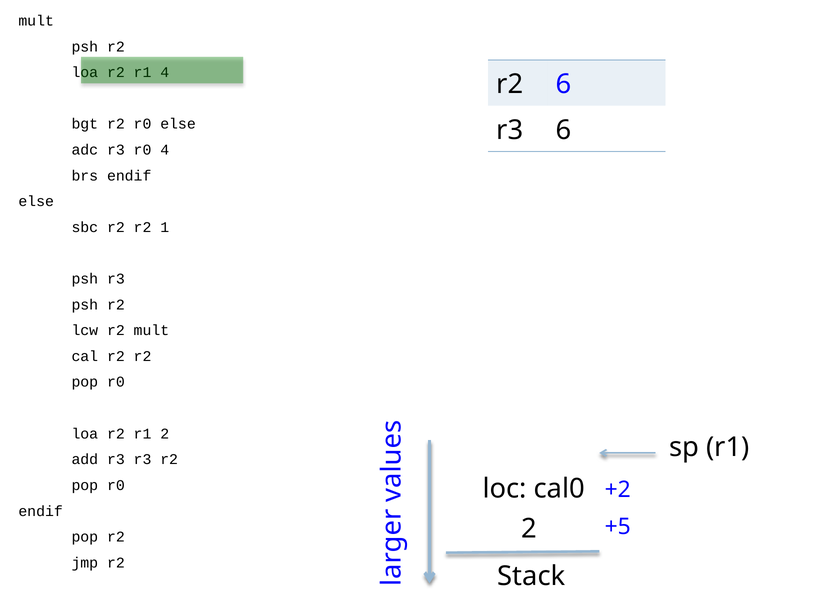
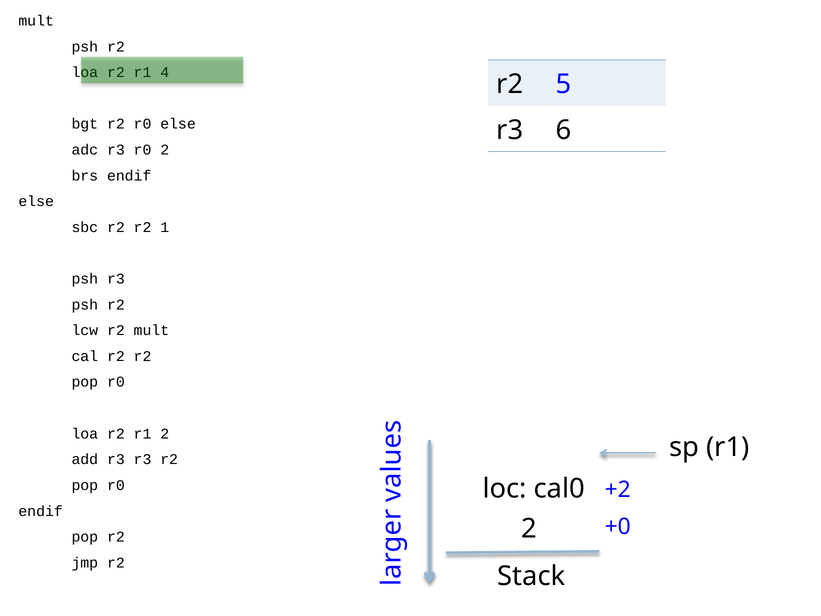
r2 6: 6 -> 5
r0 4: 4 -> 2
+5: +5 -> +0
